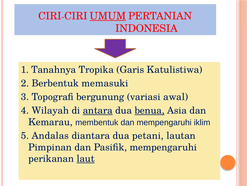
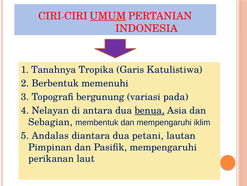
memasuki: memasuki -> memenuhi
awal: awal -> pada
Wilayah: Wilayah -> Nelayan
antara underline: present -> none
Kemarau: Kemarau -> Sebagian
laut underline: present -> none
